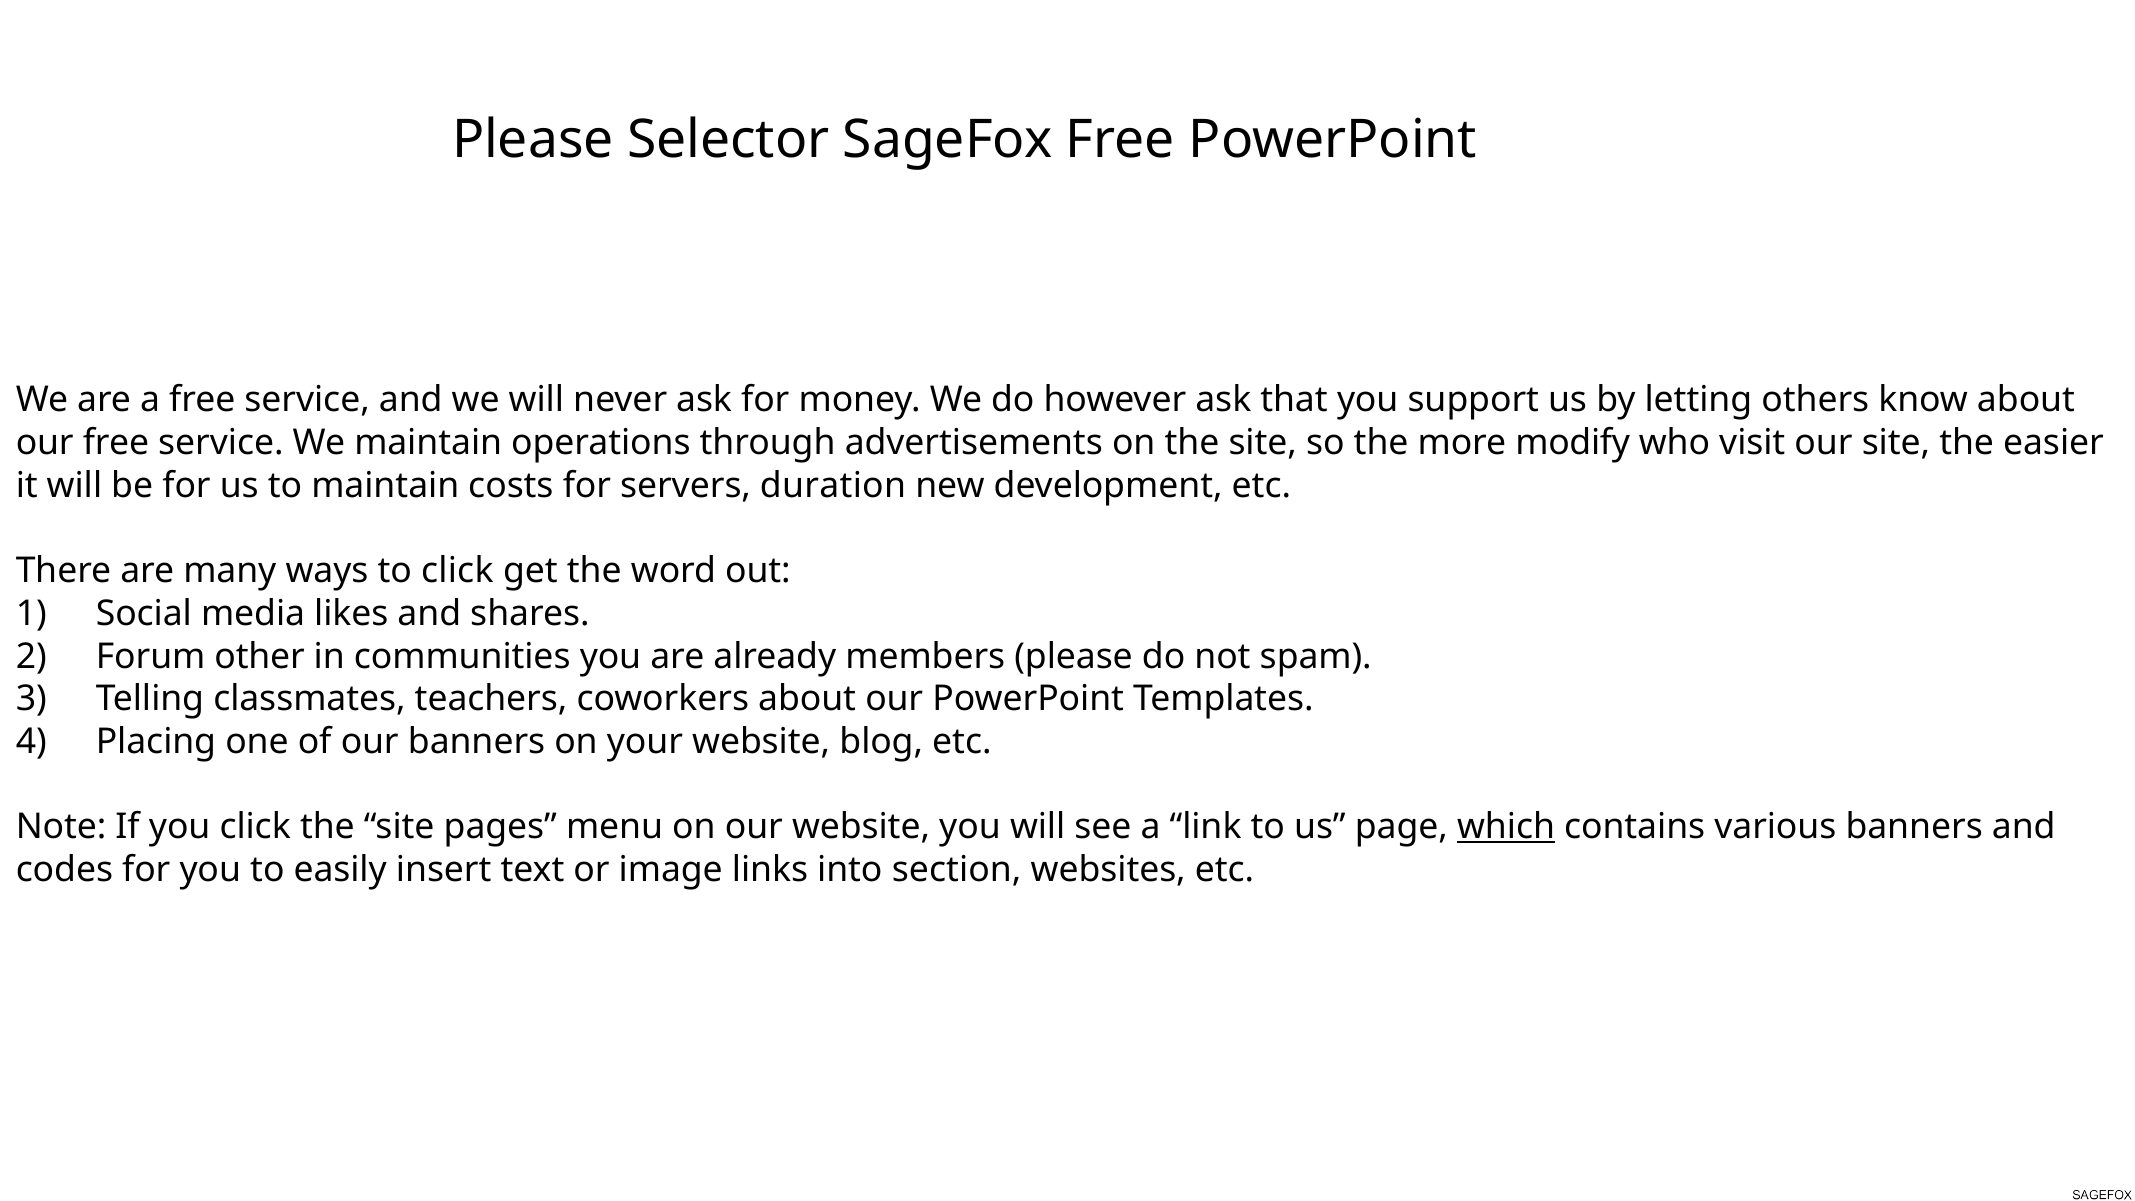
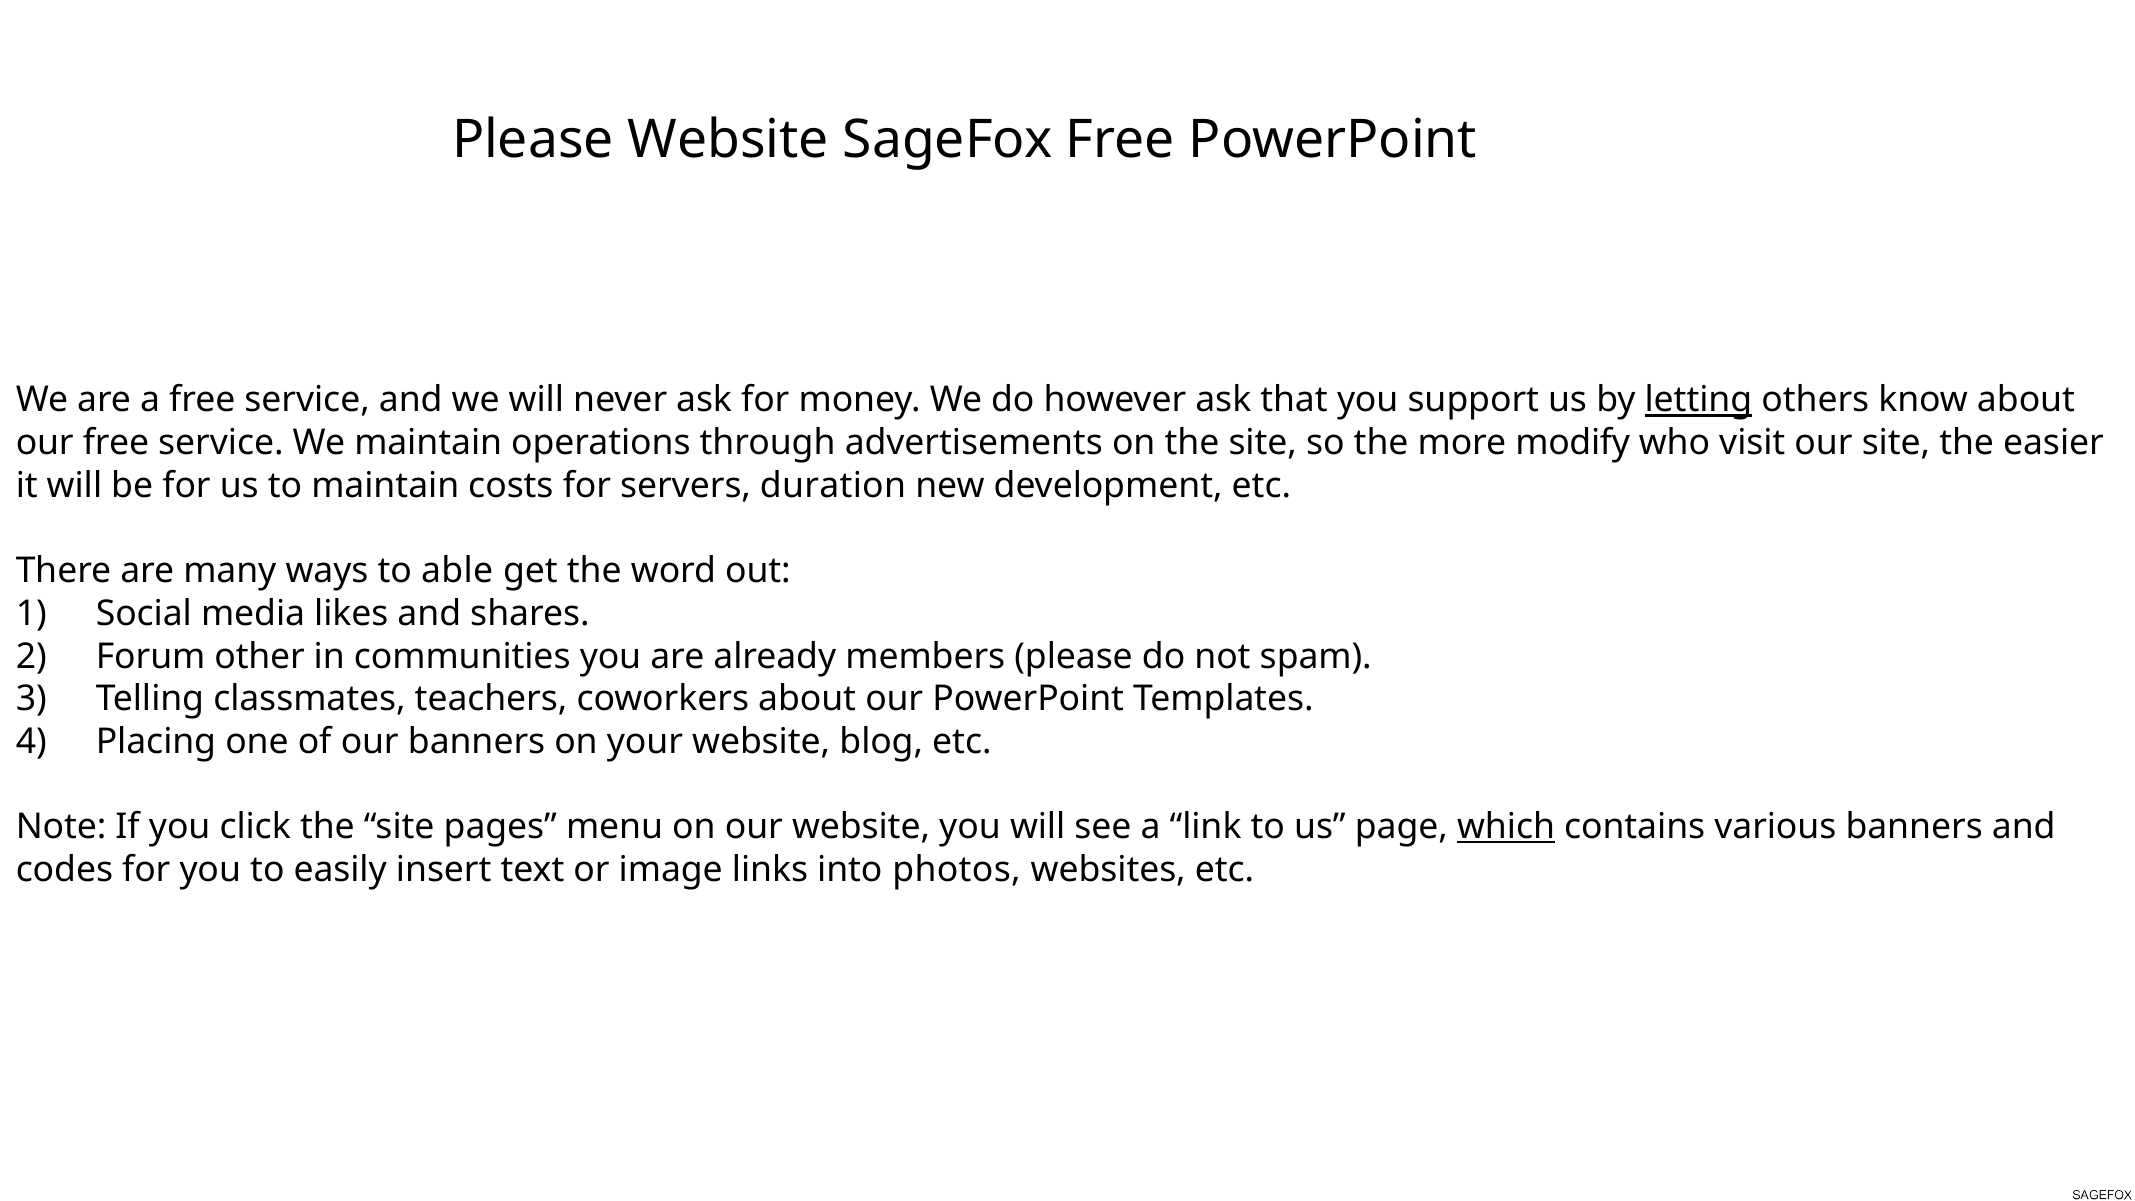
Please Selector: Selector -> Website
letting underline: none -> present
to click: click -> able
section: section -> photos
